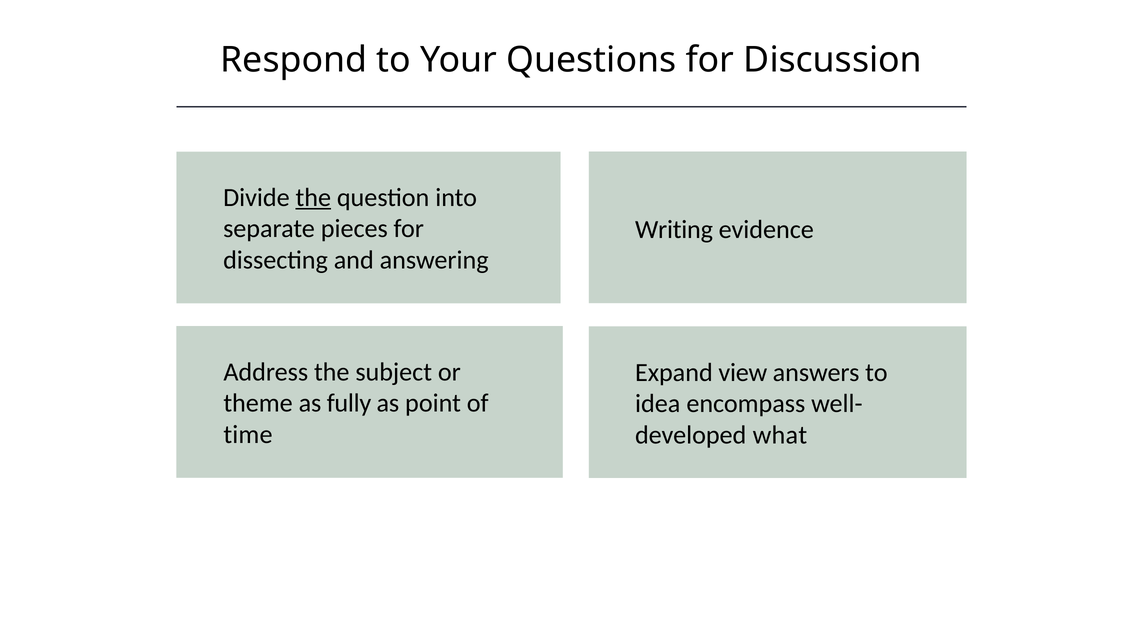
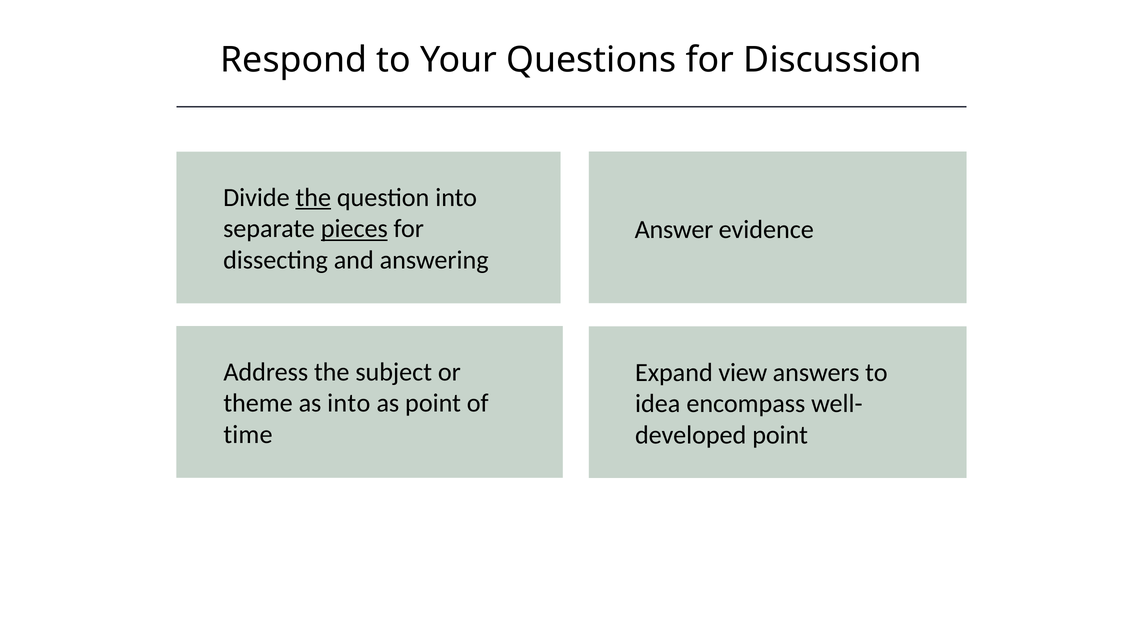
pieces underline: none -> present
Writing: Writing -> Answer
as fully: fully -> into
what at (780, 435): what -> point
